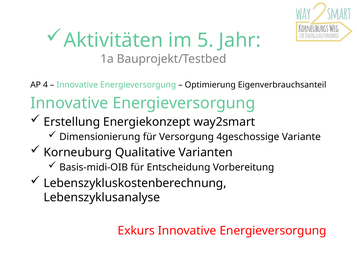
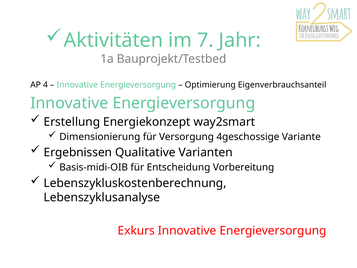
5: 5 -> 7
Korneuburg: Korneuburg -> Ergebnissen
